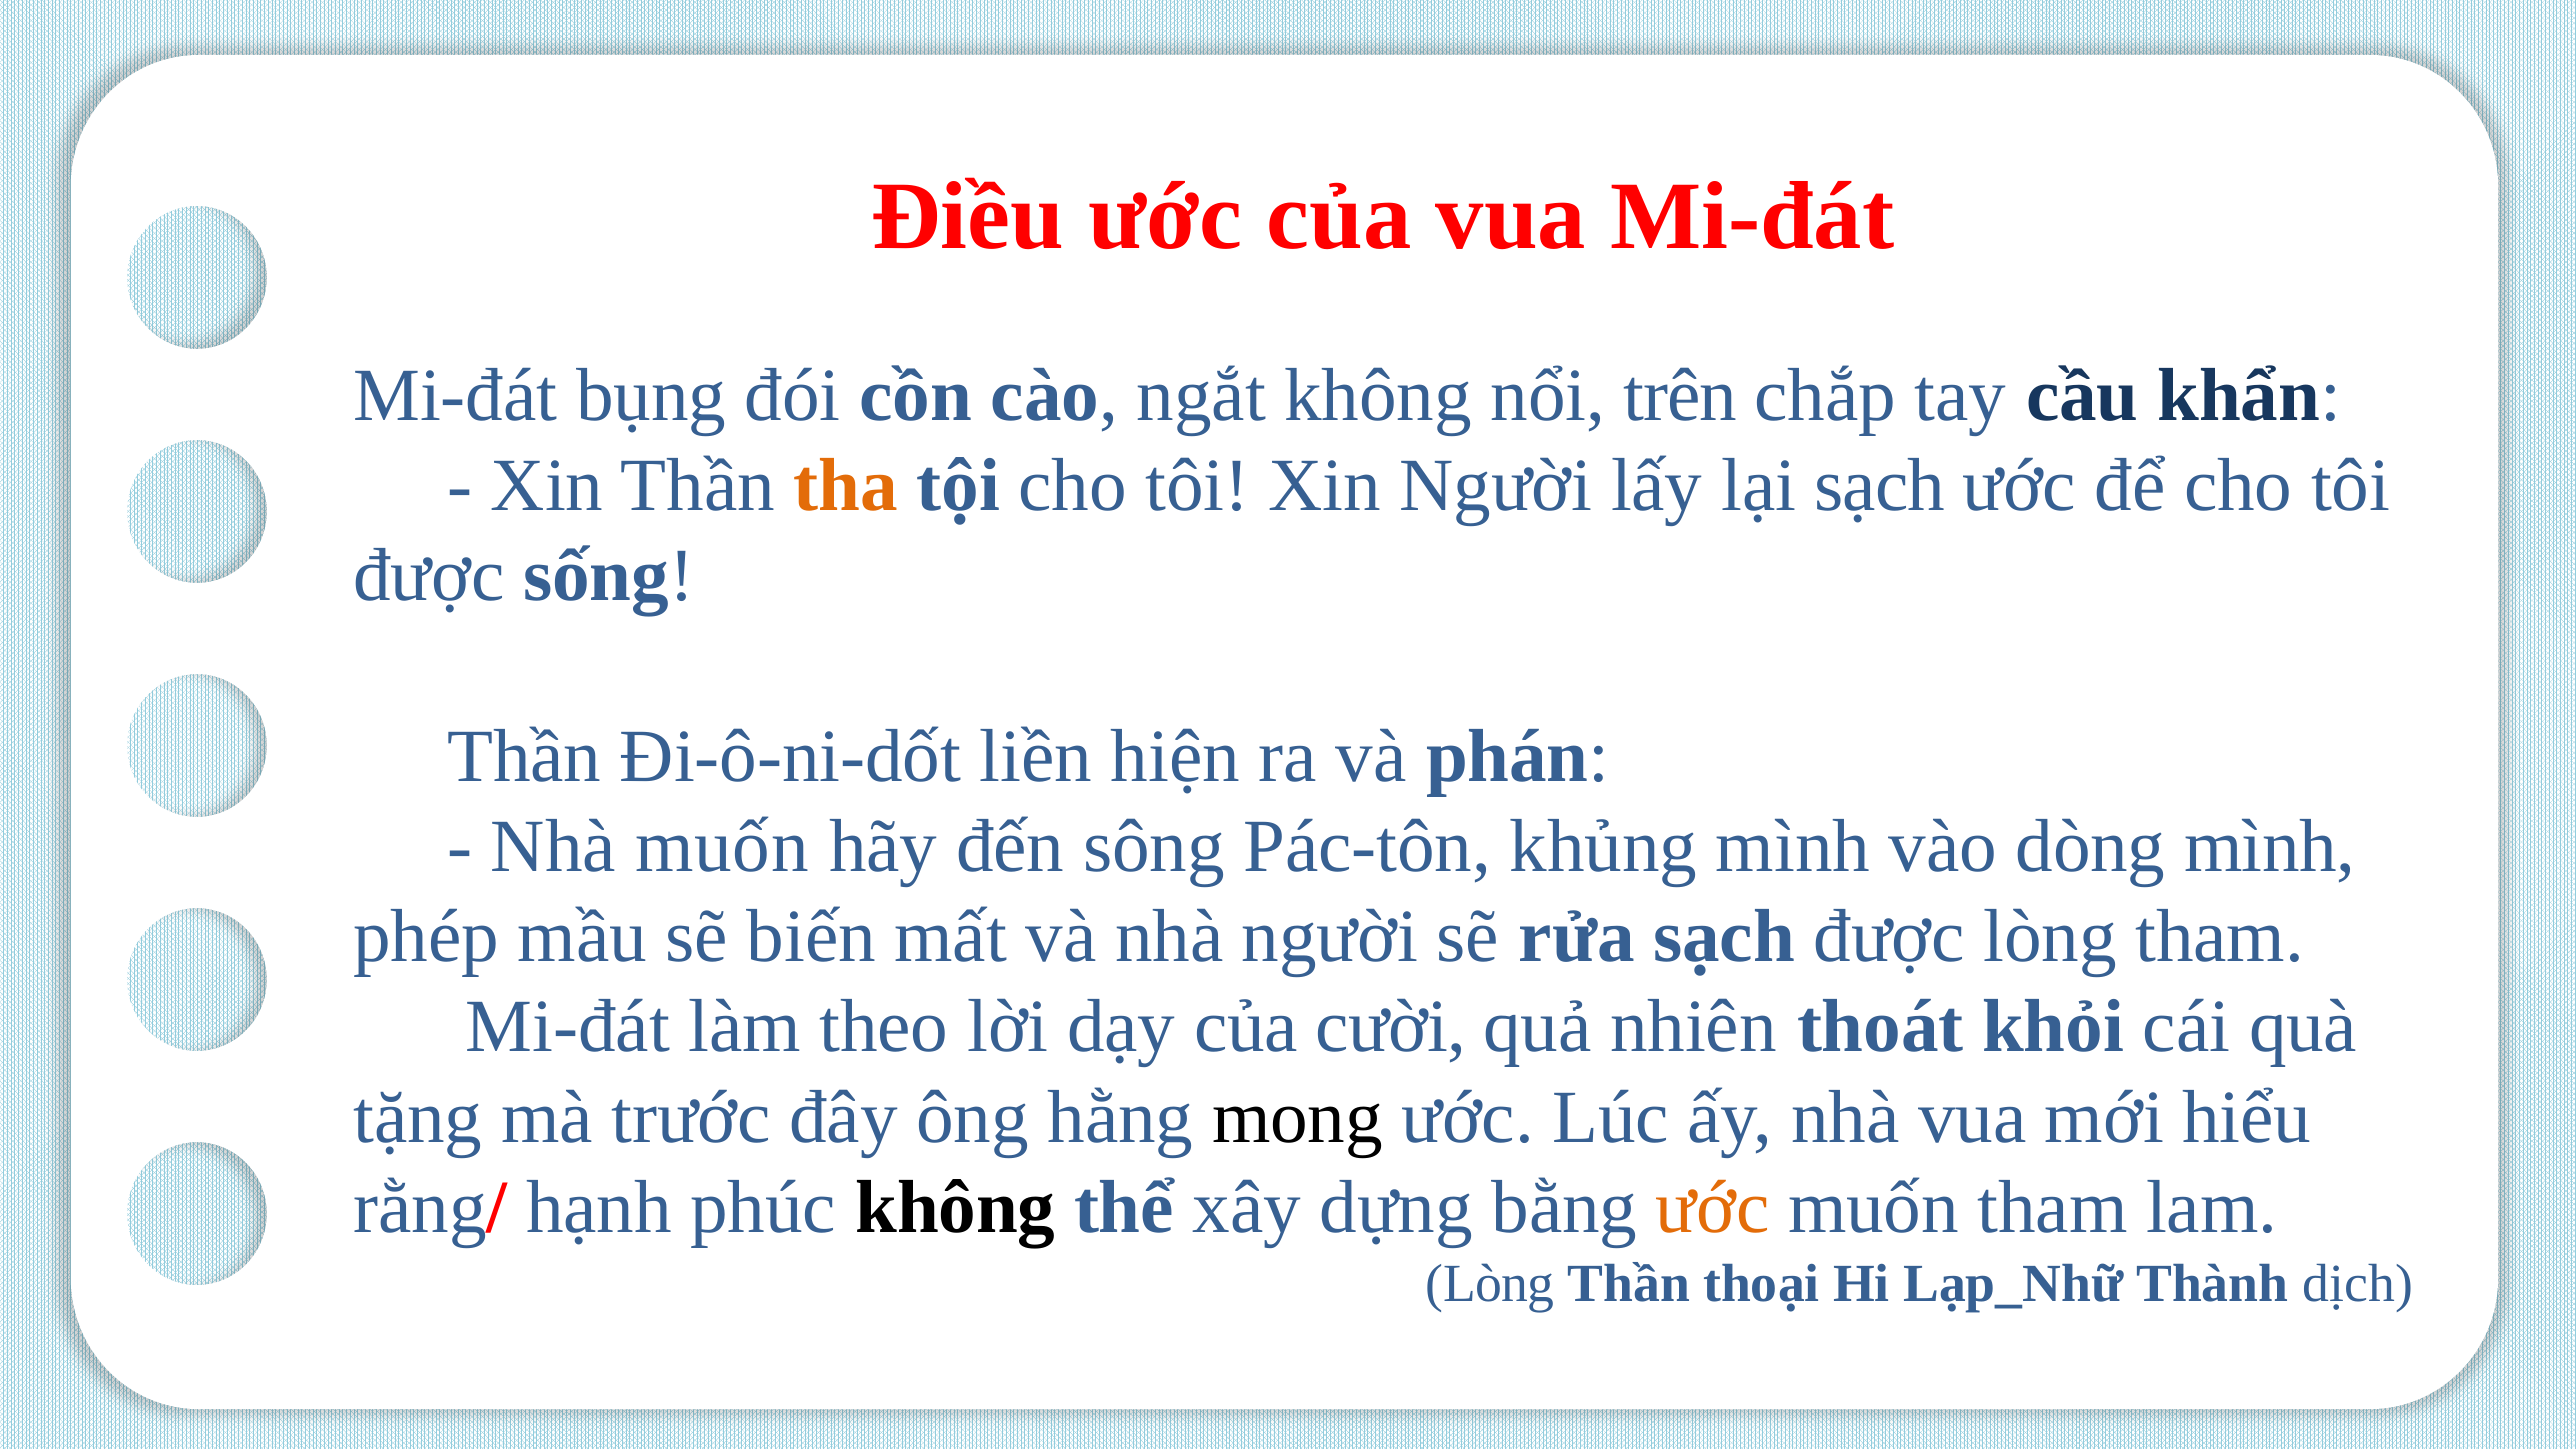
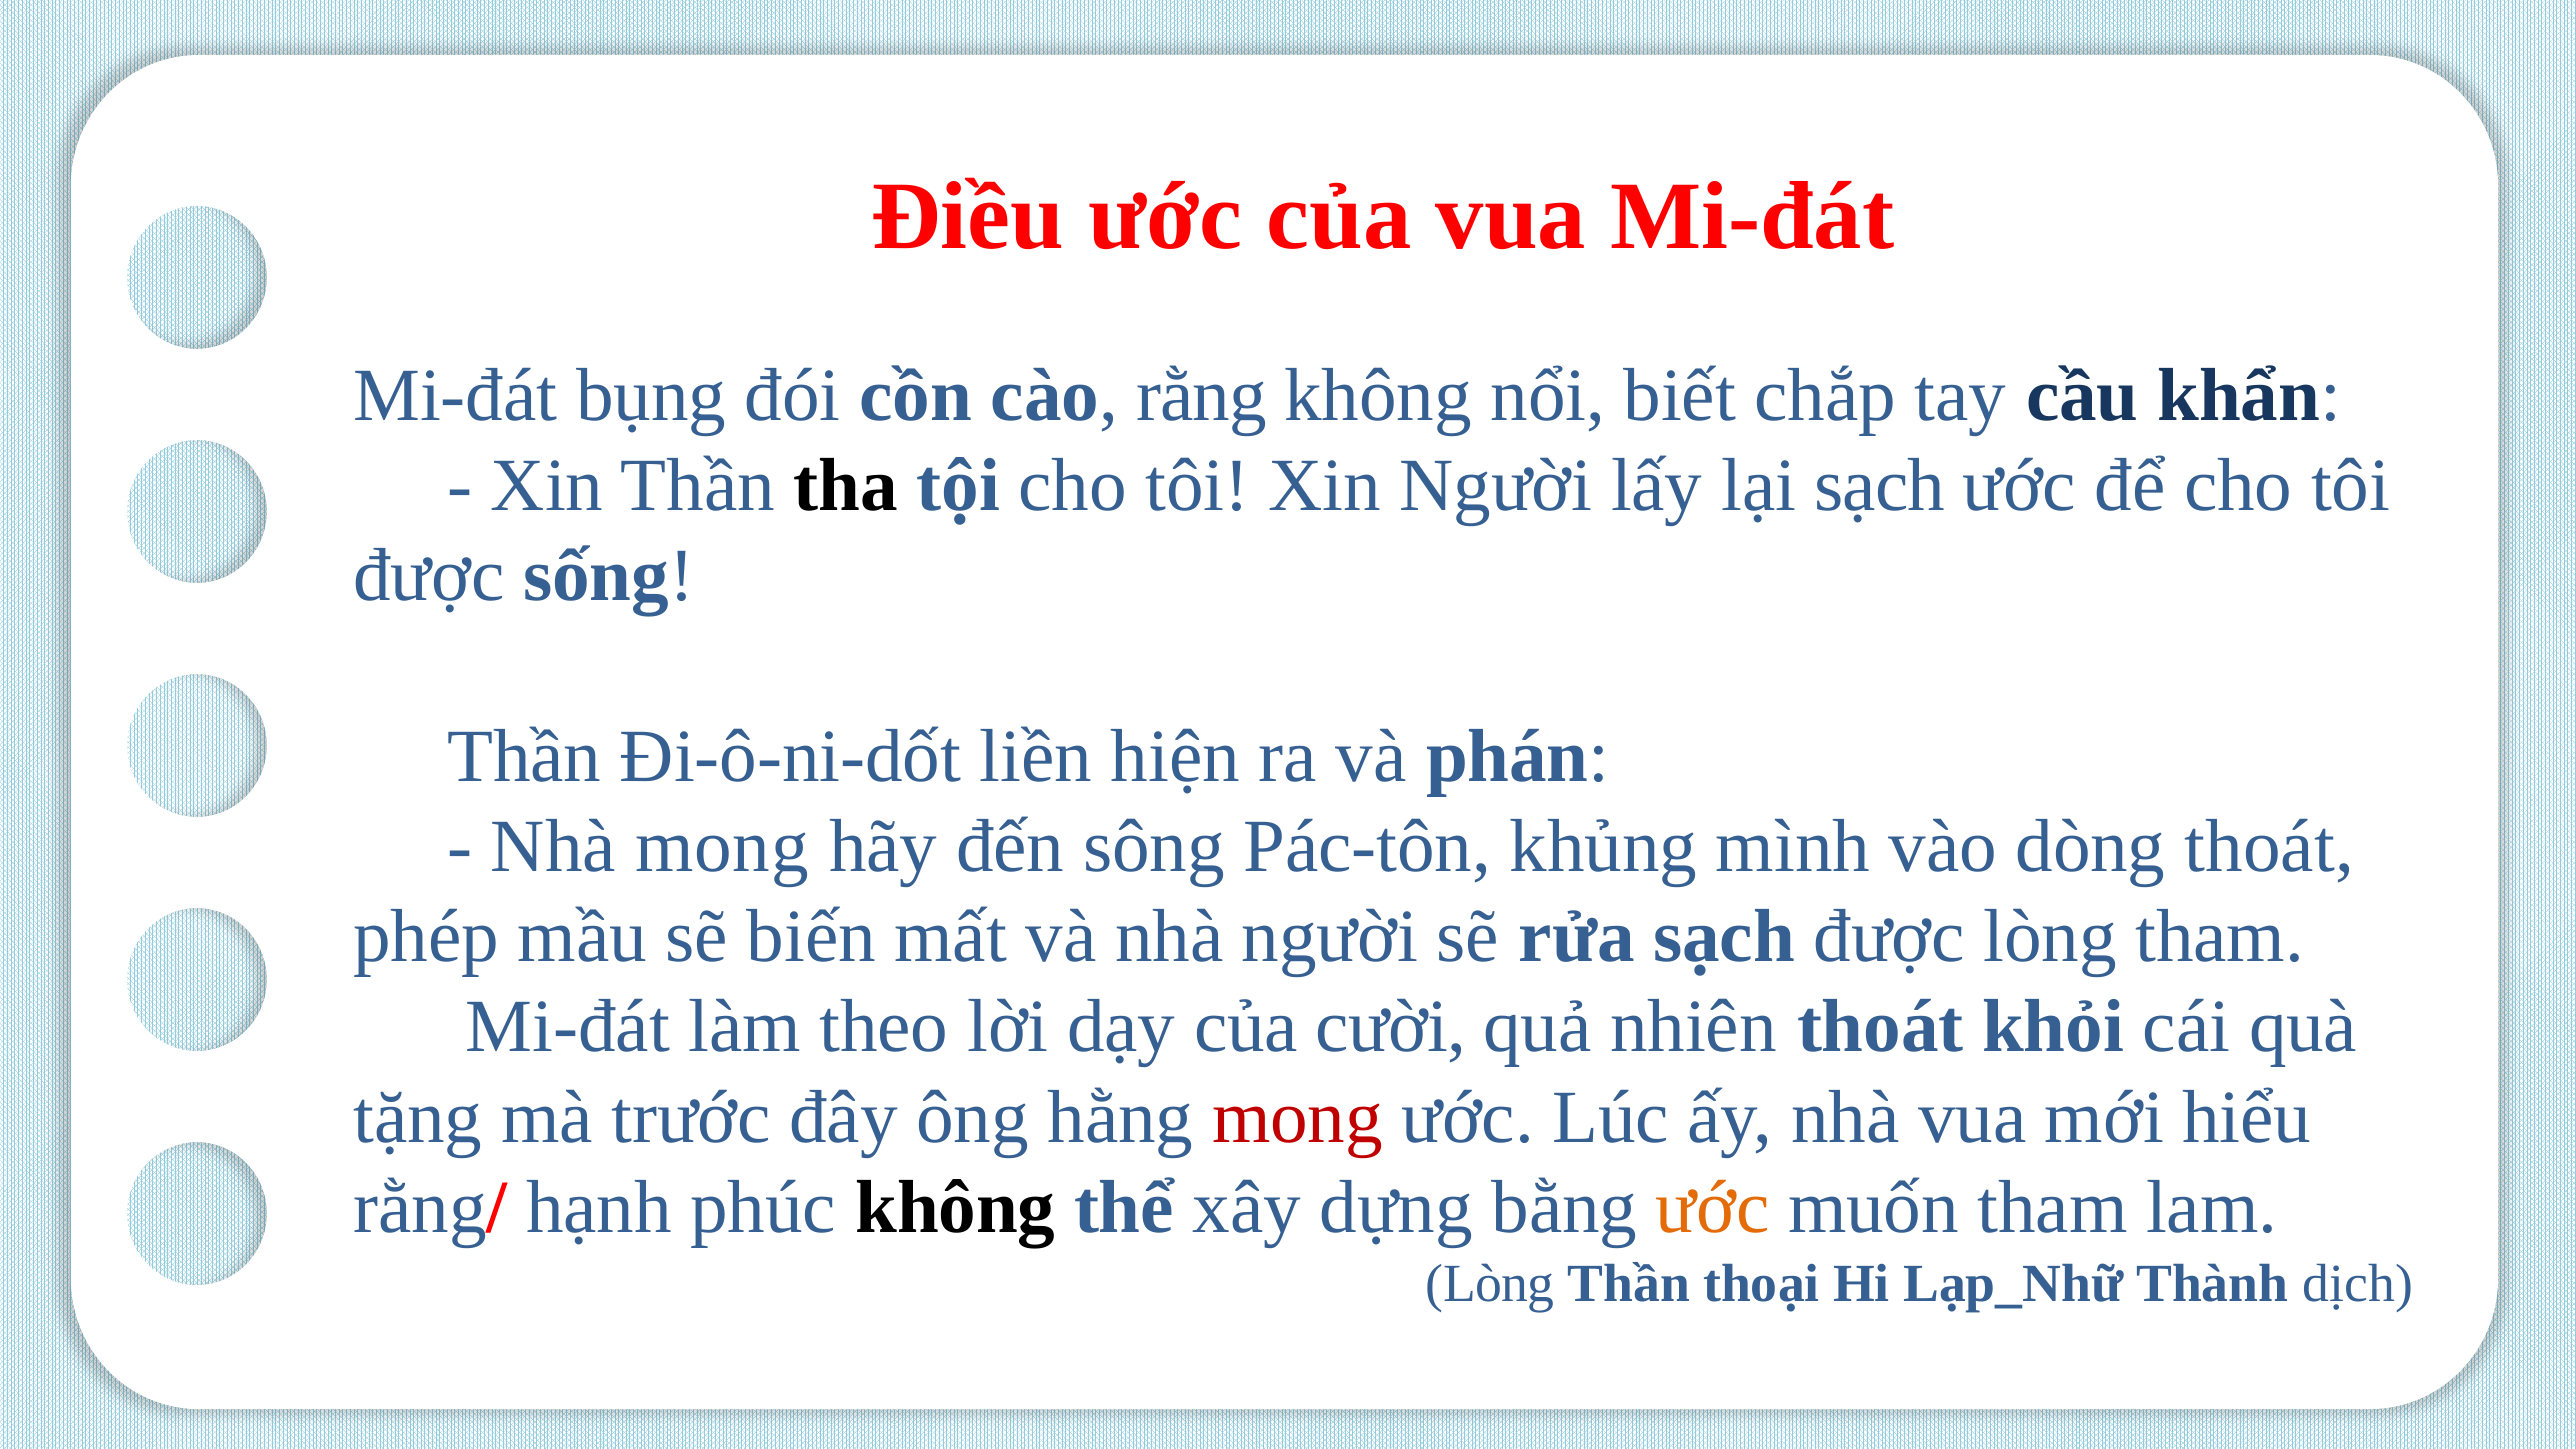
ngắt: ngắt -> rằng
trên: trên -> biết
tha colour: orange -> black
Nhà muốn: muốn -> mong
dòng mình: mình -> thoát
mong at (1297, 1117) colour: black -> red
